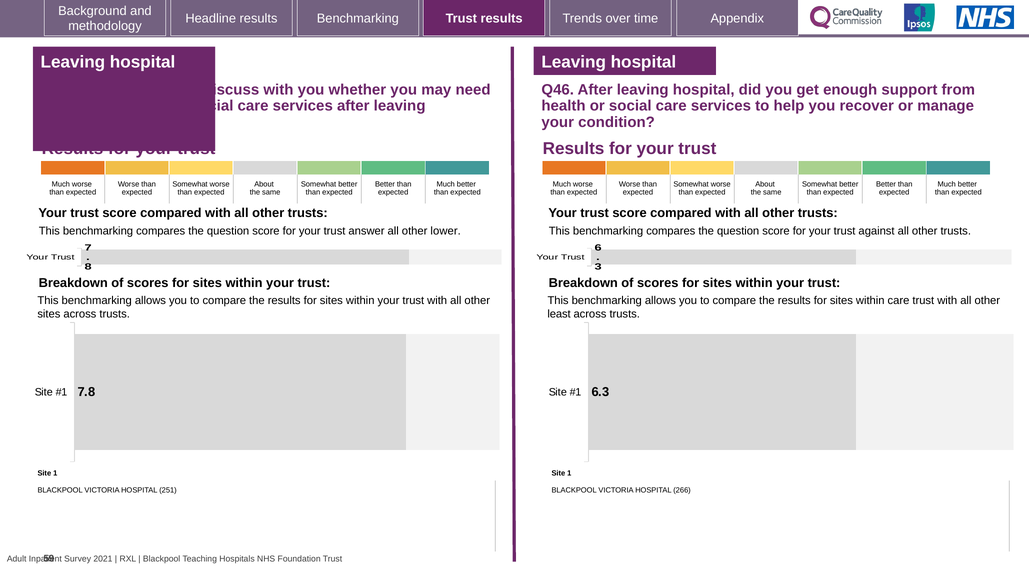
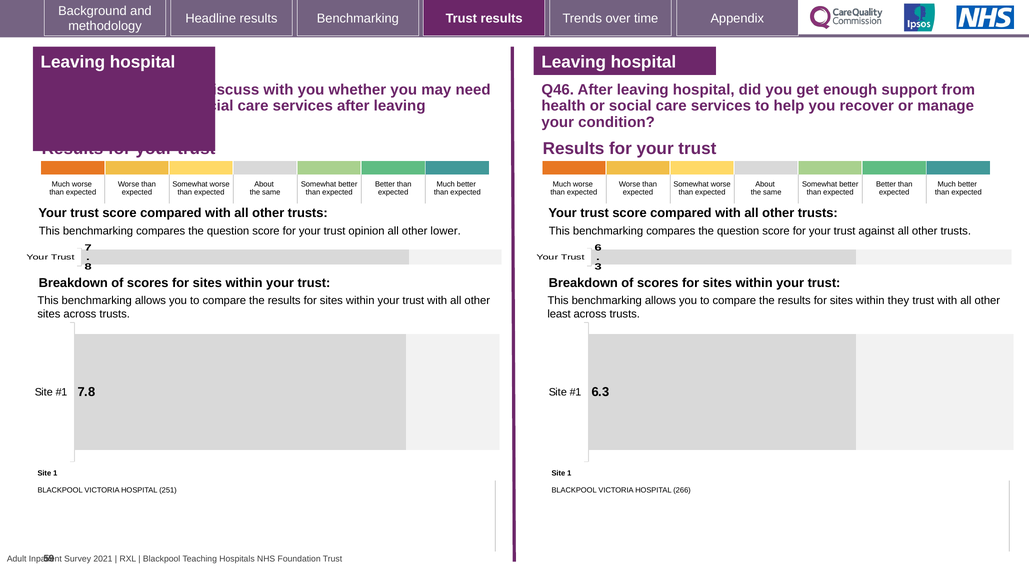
answer: answer -> opinion
within care: care -> they
